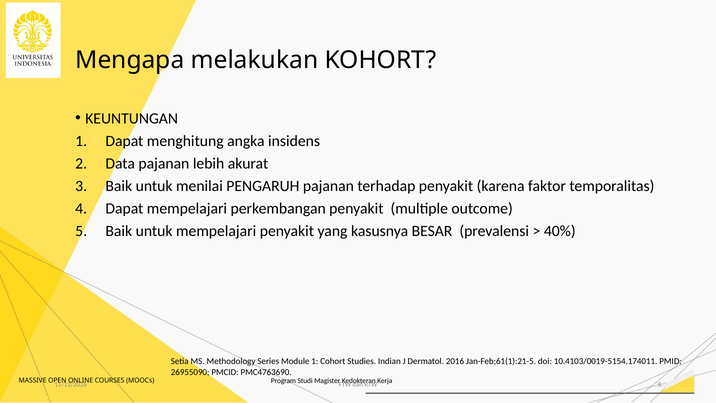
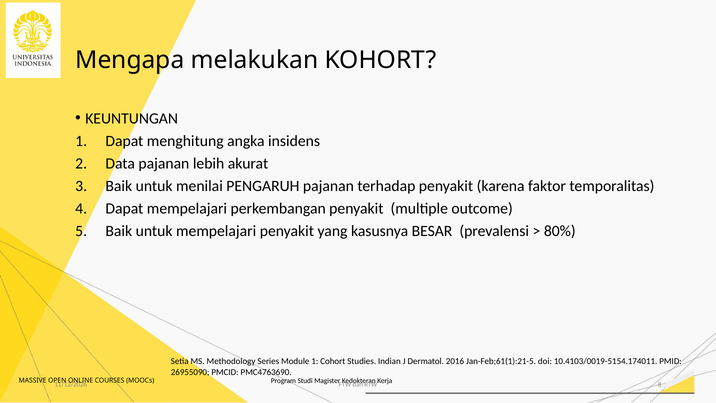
40%: 40% -> 80%
